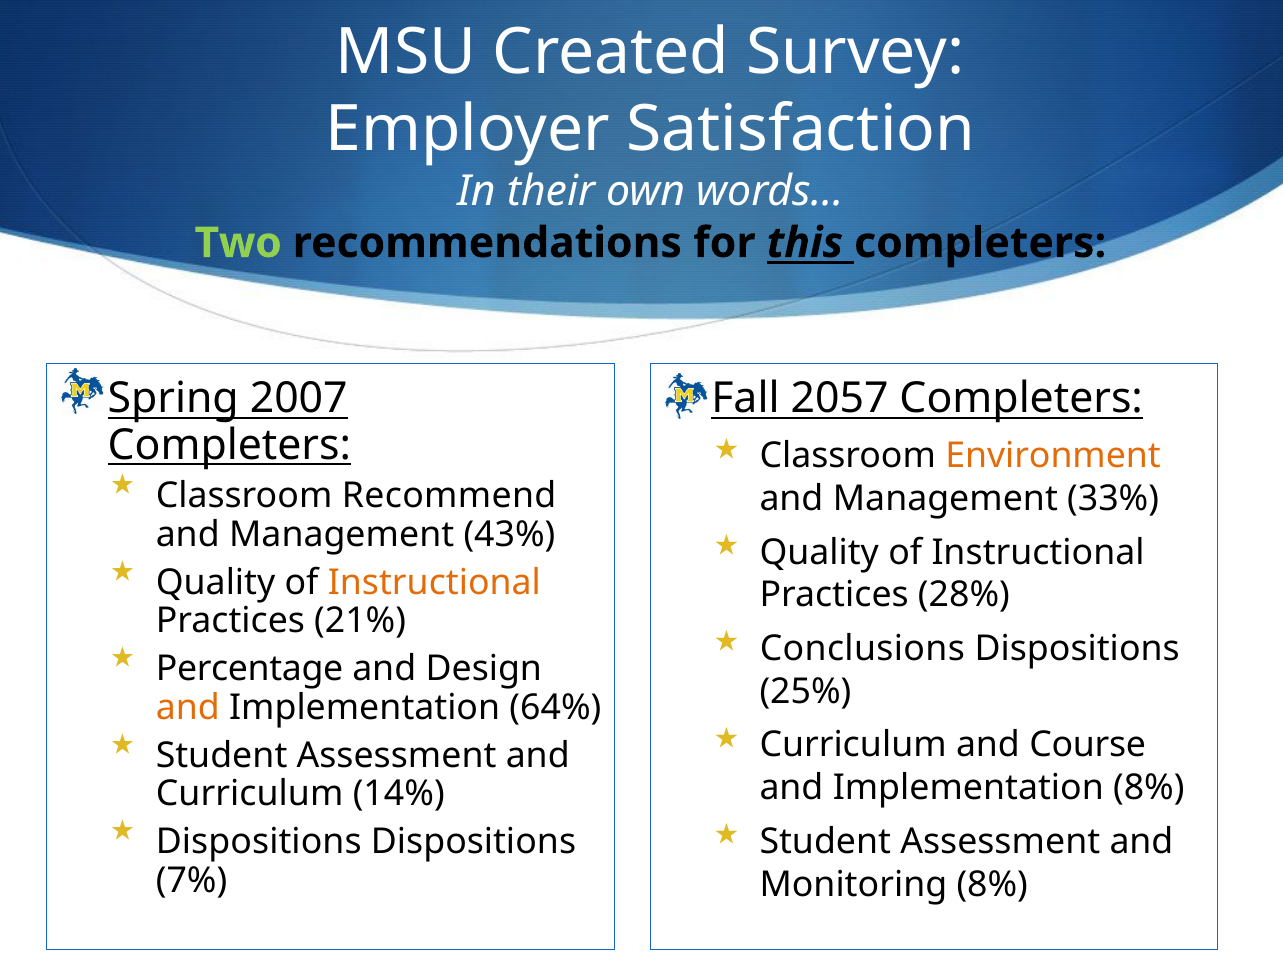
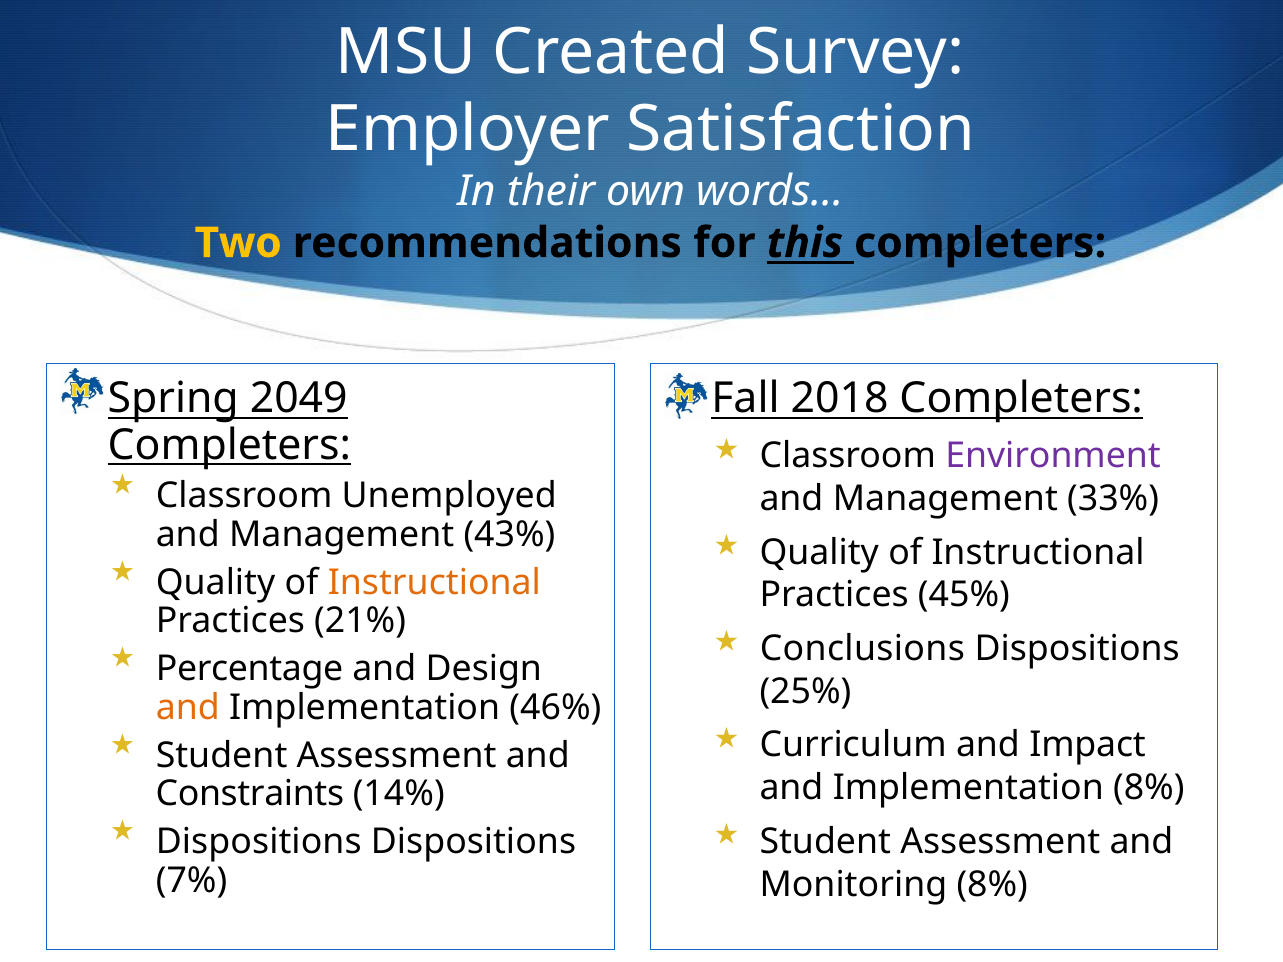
Two colour: light green -> yellow
2007: 2007 -> 2049
2057: 2057 -> 2018
Environment colour: orange -> purple
Recommend: Recommend -> Unemployed
28%: 28% -> 45%
64%: 64% -> 46%
Course: Course -> Impact
Curriculum at (250, 794): Curriculum -> Constraints
